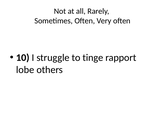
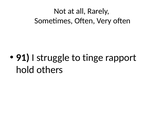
10: 10 -> 91
lobe: lobe -> hold
